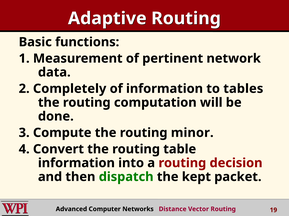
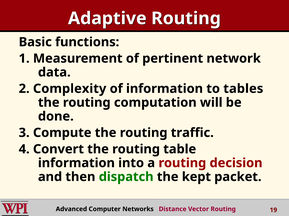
Completely: Completely -> Complexity
minor: minor -> traffic
